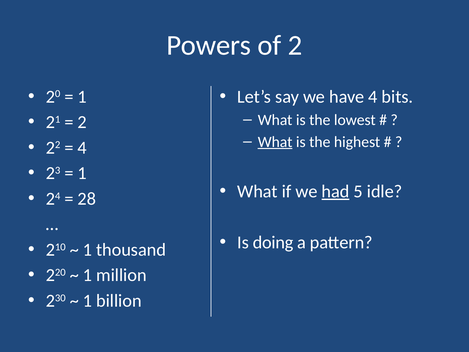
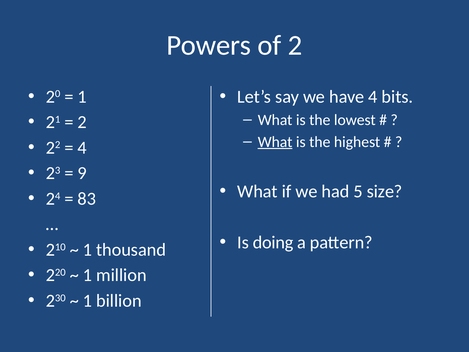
1 at (82, 173): 1 -> 9
had underline: present -> none
idle: idle -> size
28: 28 -> 83
